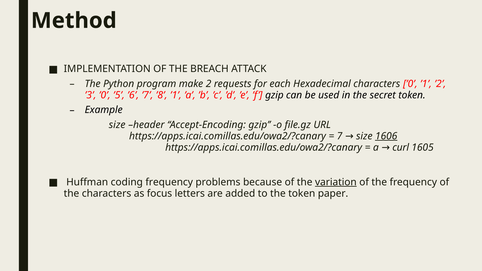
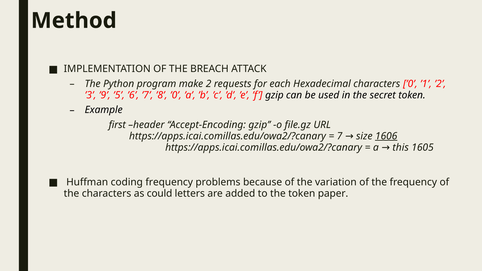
’3 ’0: ’0 -> ’9
’8 ’1: ’1 -> ’0
size at (117, 125): size -> first
curl: curl -> this
variation underline: present -> none
focus: focus -> could
